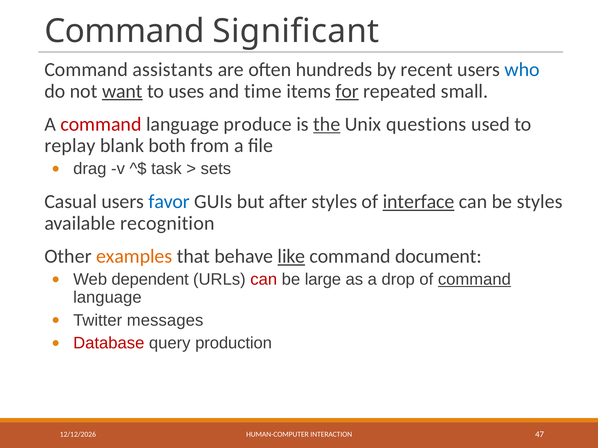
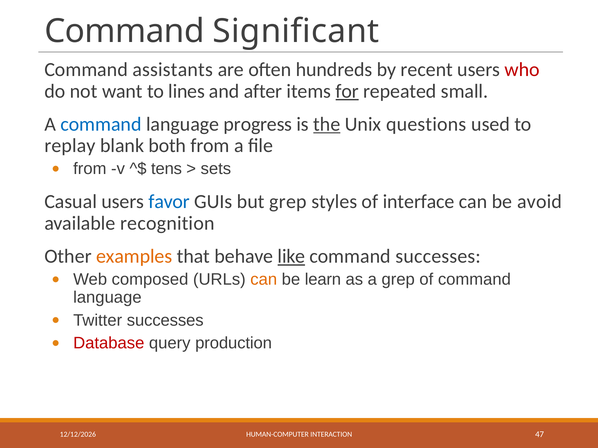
who colour: blue -> red
want underline: present -> none
uses: uses -> lines
time: time -> after
command at (101, 124) colour: red -> blue
produce: produce -> progress
drag at (90, 169): drag -> from
task: task -> tens
but after: after -> grep
interface underline: present -> none
be styles: styles -> avoid
command document: document -> successes
dependent: dependent -> composed
can at (264, 280) colour: red -> orange
large: large -> learn
a drop: drop -> grep
command at (474, 280) underline: present -> none
Twitter messages: messages -> successes
